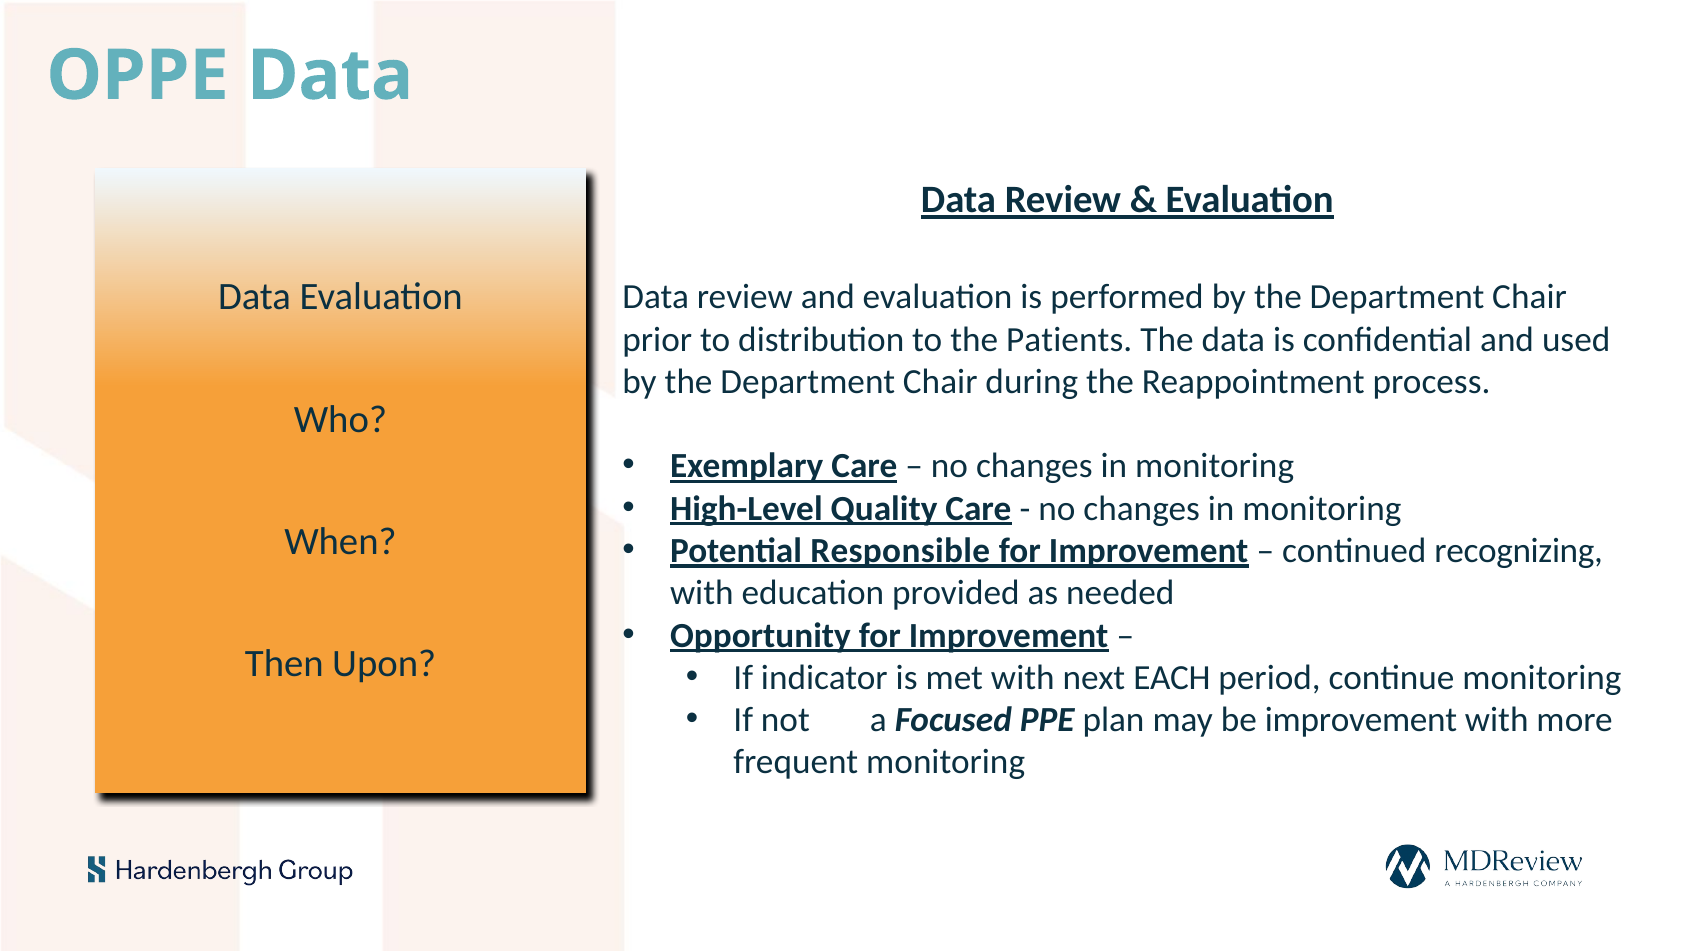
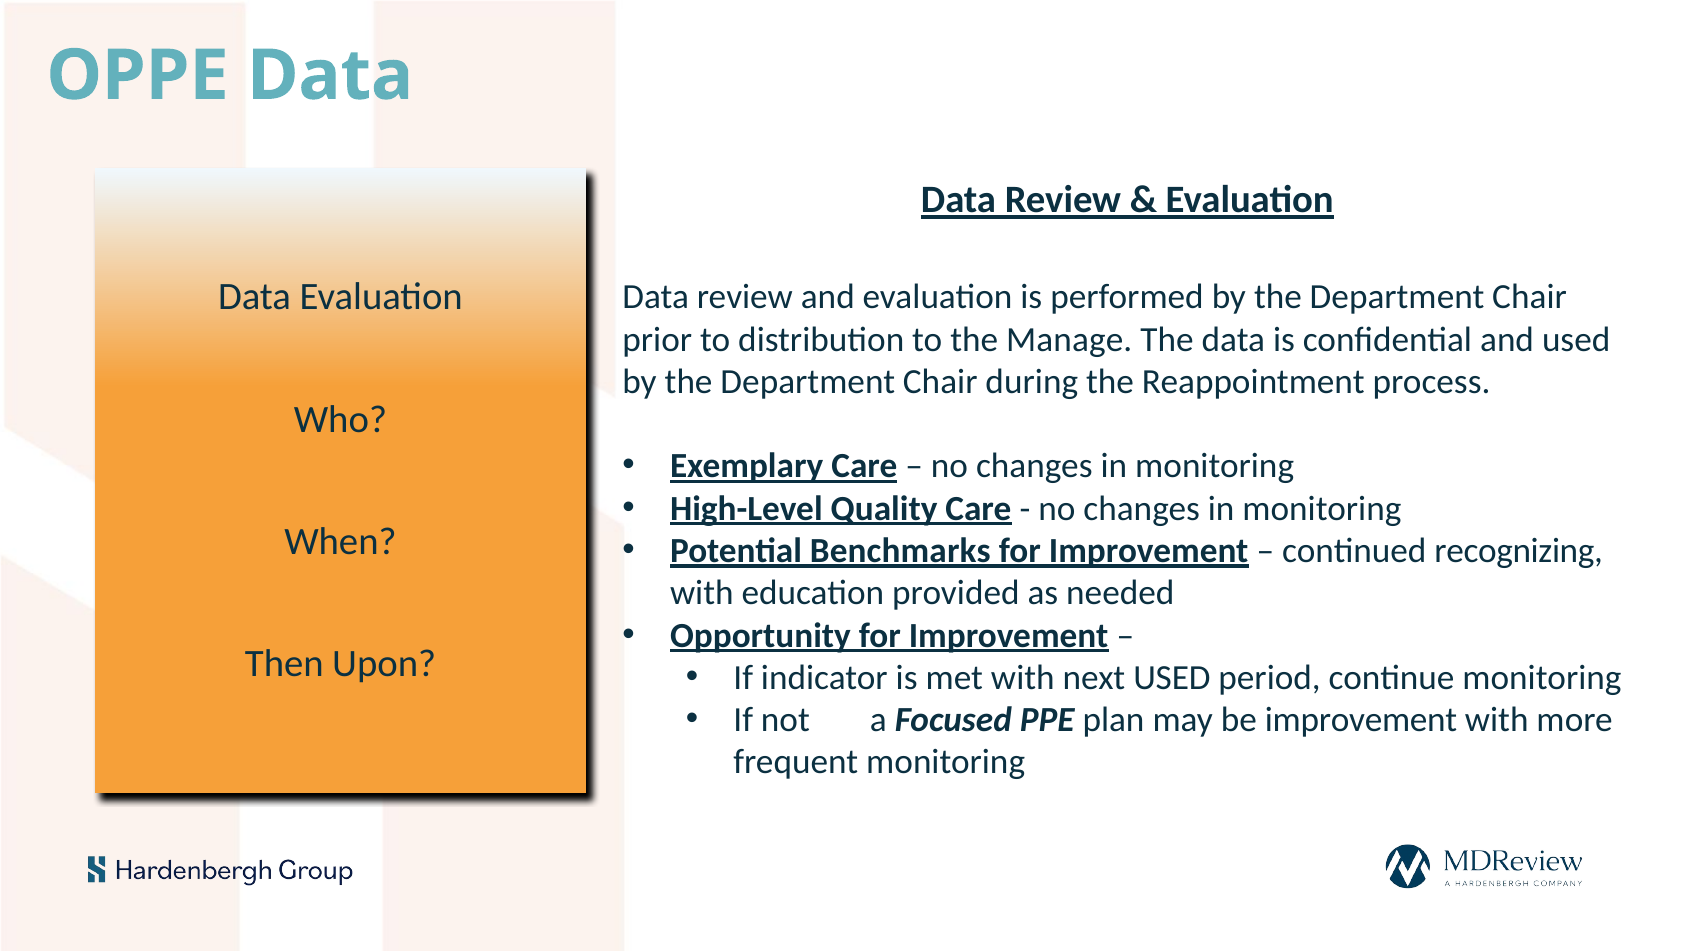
Patients: Patients -> Manage
Responsible: Responsible -> Benchmarks
next EACH: EACH -> USED
